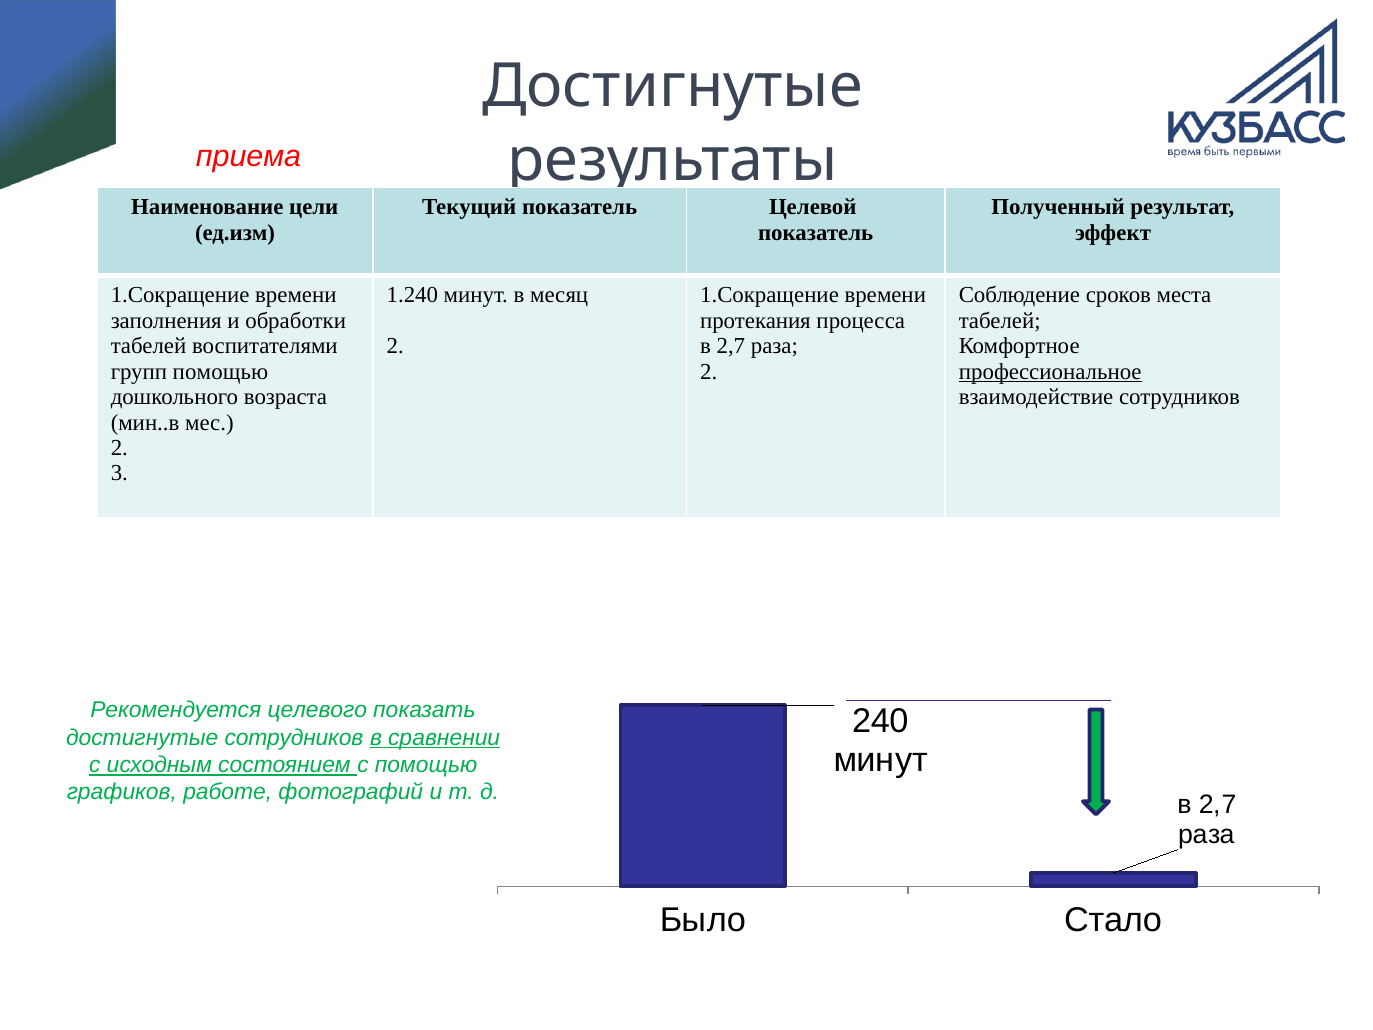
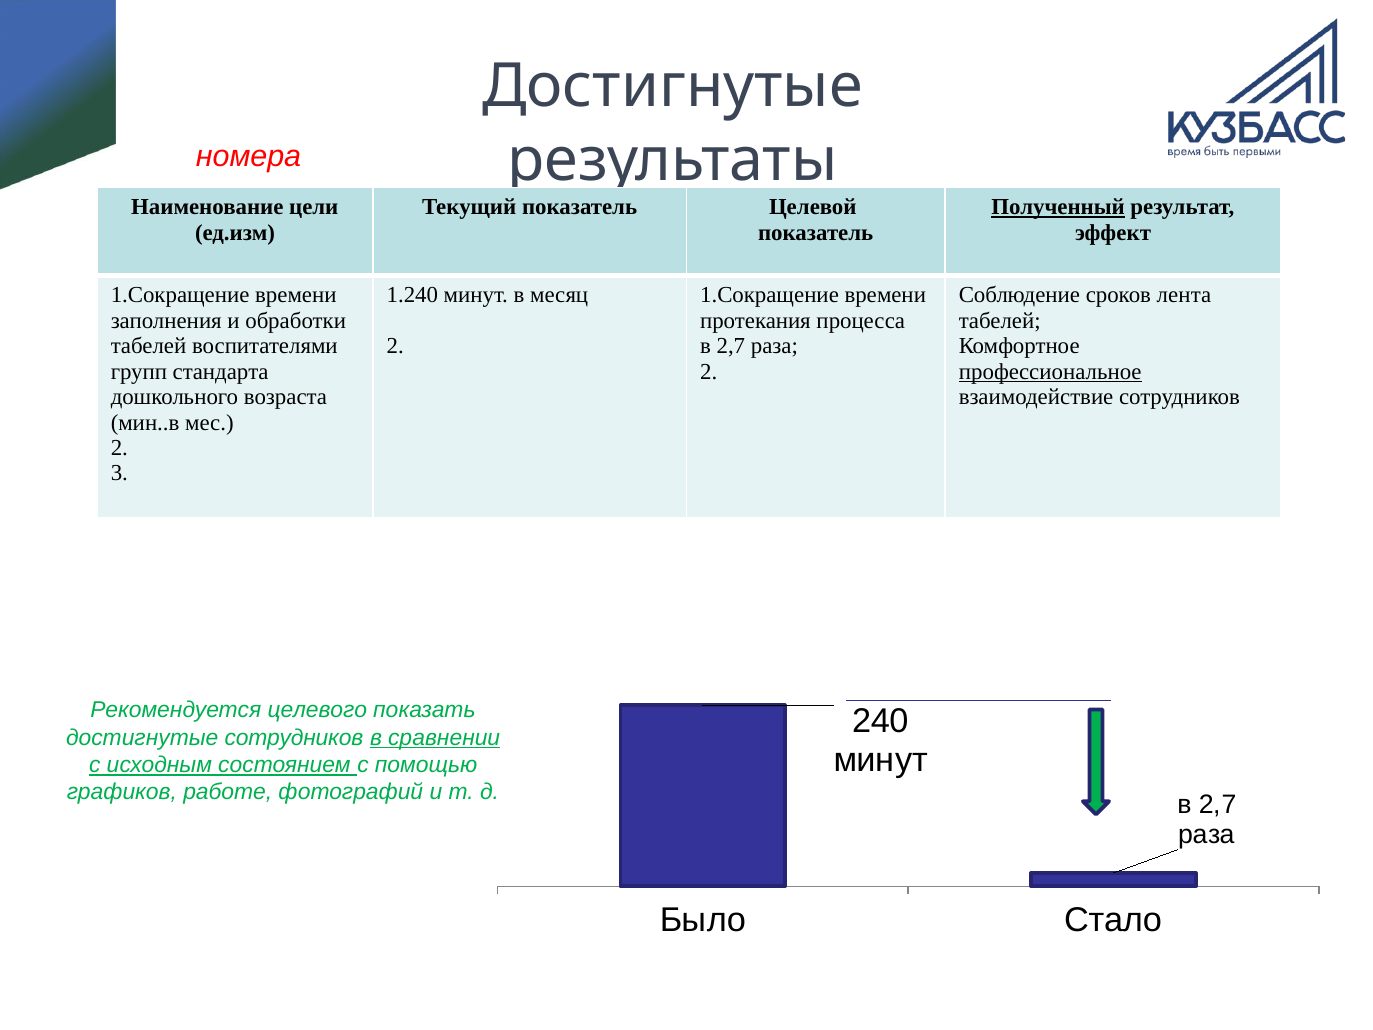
приема: приема -> номера
Полученный underline: none -> present
места: места -> лента
групп помощью: помощью -> стандарта
